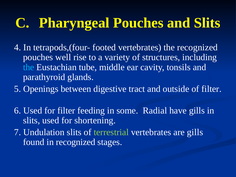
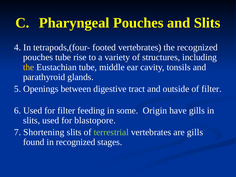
pouches well: well -> tube
the at (29, 67) colour: light blue -> yellow
Radial: Radial -> Origin
shortening: shortening -> blastopore
Undulation: Undulation -> Shortening
